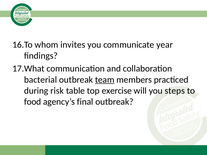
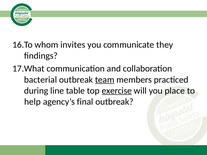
year: year -> they
risk: risk -> line
exercise underline: none -> present
steps: steps -> place
food: food -> help
